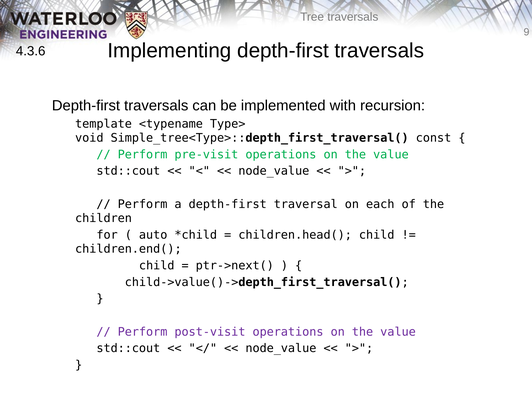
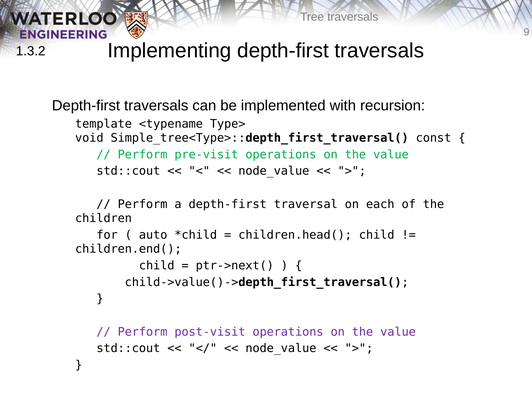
4.3.6: 4.3.6 -> 1.3.2
